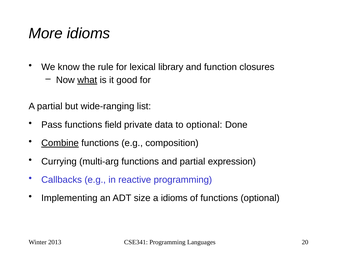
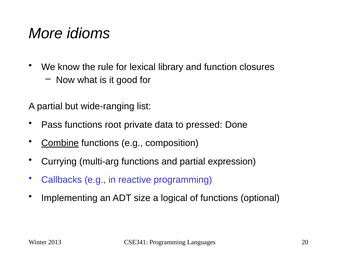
what underline: present -> none
field: field -> root
to optional: optional -> pressed
a idioms: idioms -> logical
